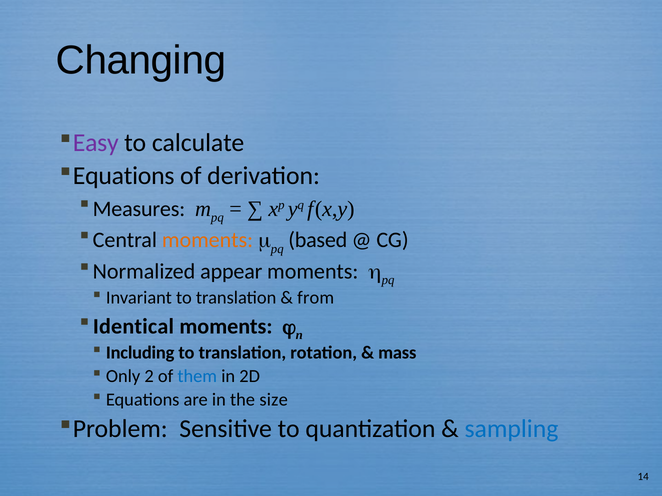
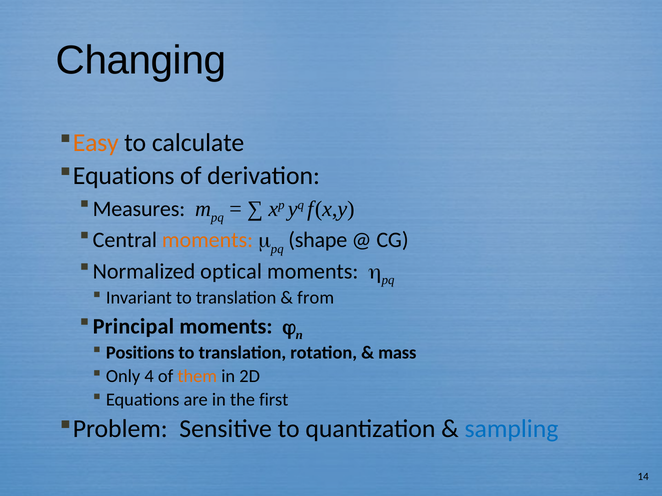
Easy colour: purple -> orange
based: based -> shape
appear: appear -> optical
Identical: Identical -> Principal
Including: Including -> Positions
2: 2 -> 4
them colour: blue -> orange
size: size -> first
